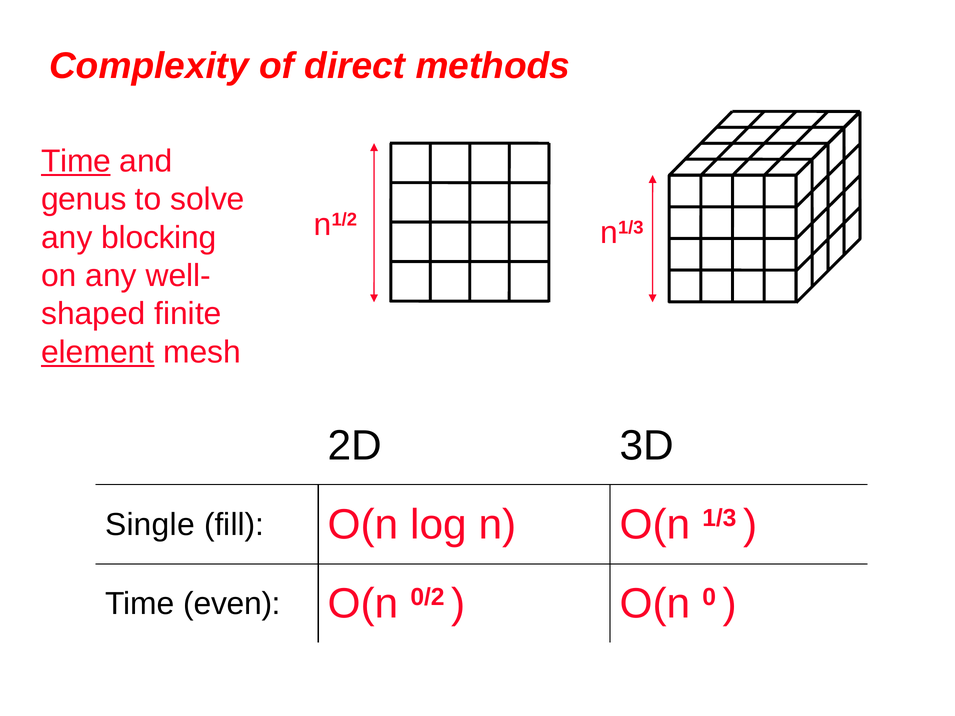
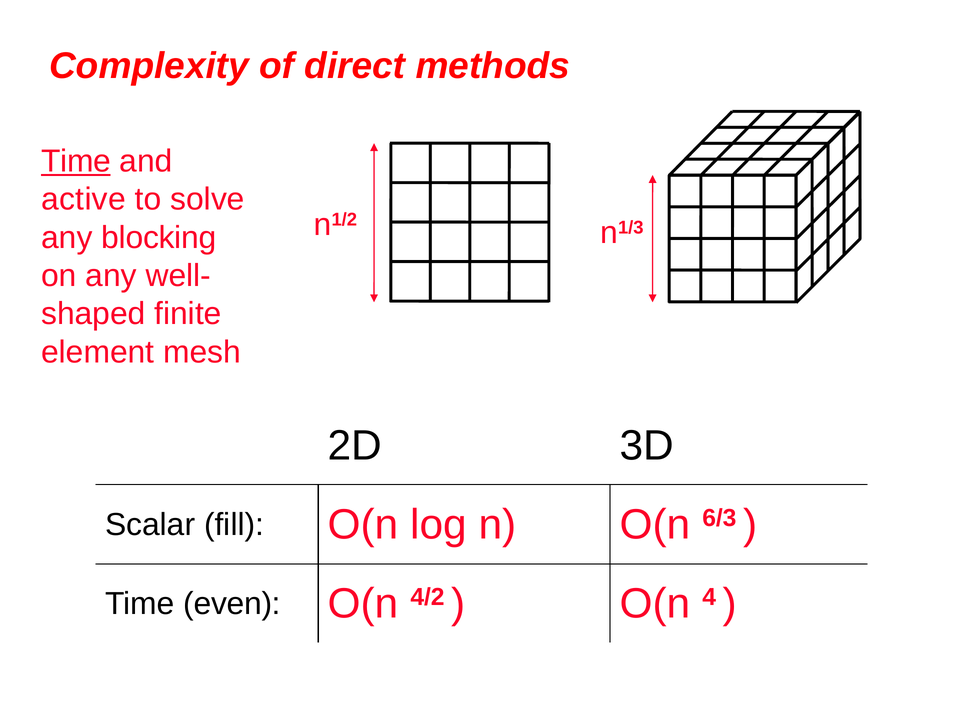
genus: genus -> active
element underline: present -> none
Single: Single -> Scalar
1/3: 1/3 -> 6/3
0/2: 0/2 -> 4/2
0: 0 -> 4
